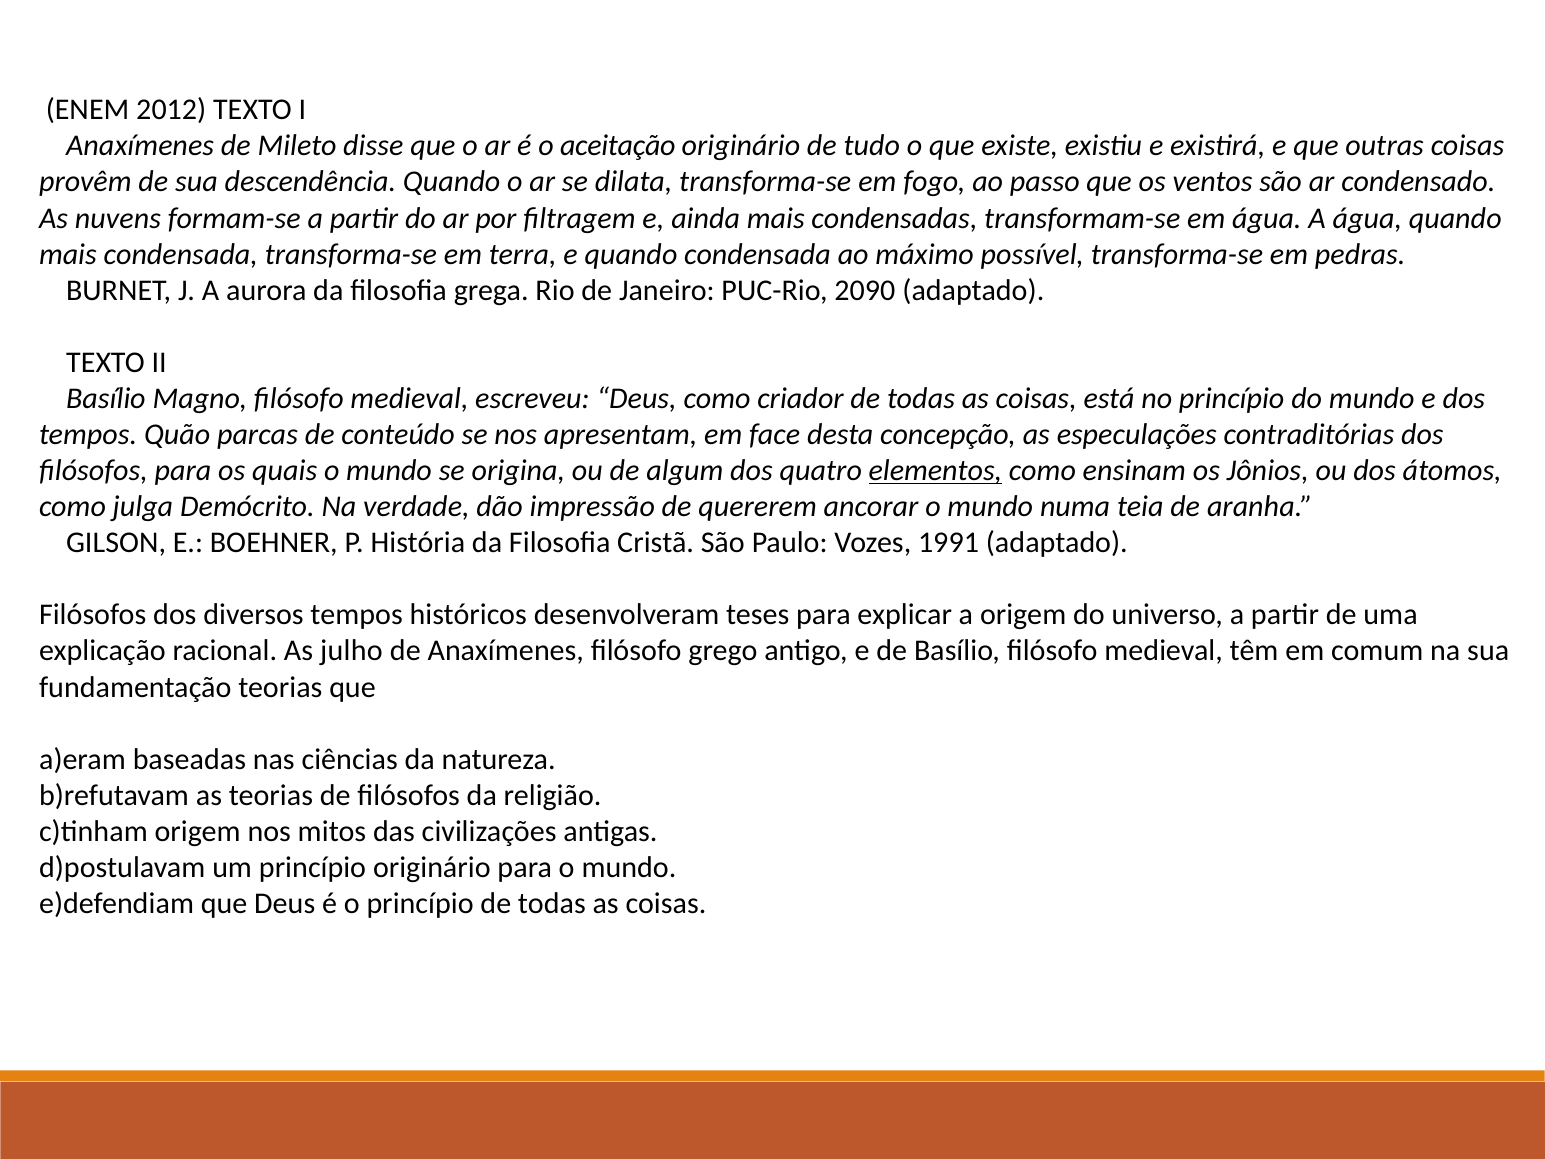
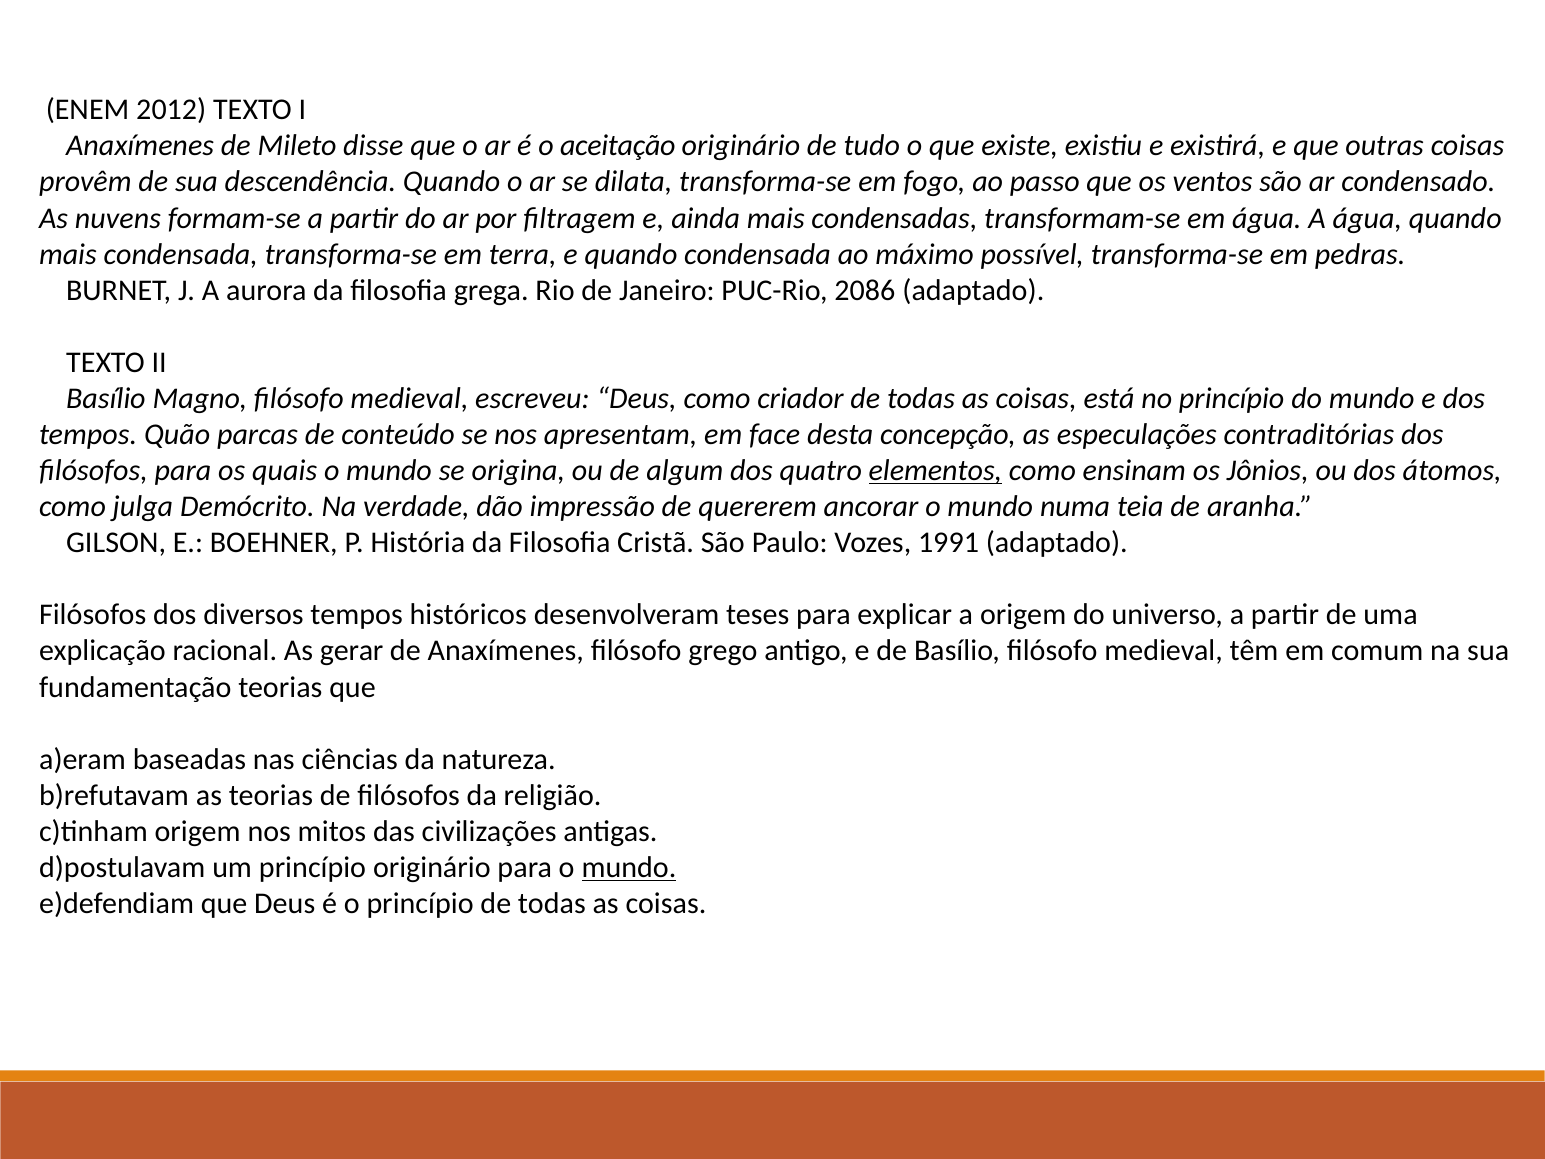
2090: 2090 -> 2086
julho: julho -> gerar
mundo at (629, 867) underline: none -> present
